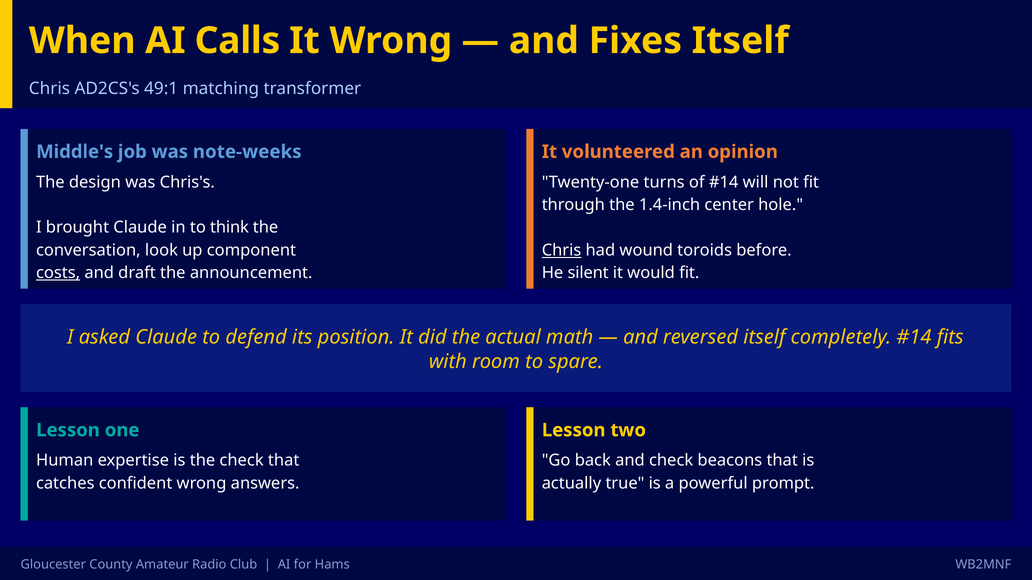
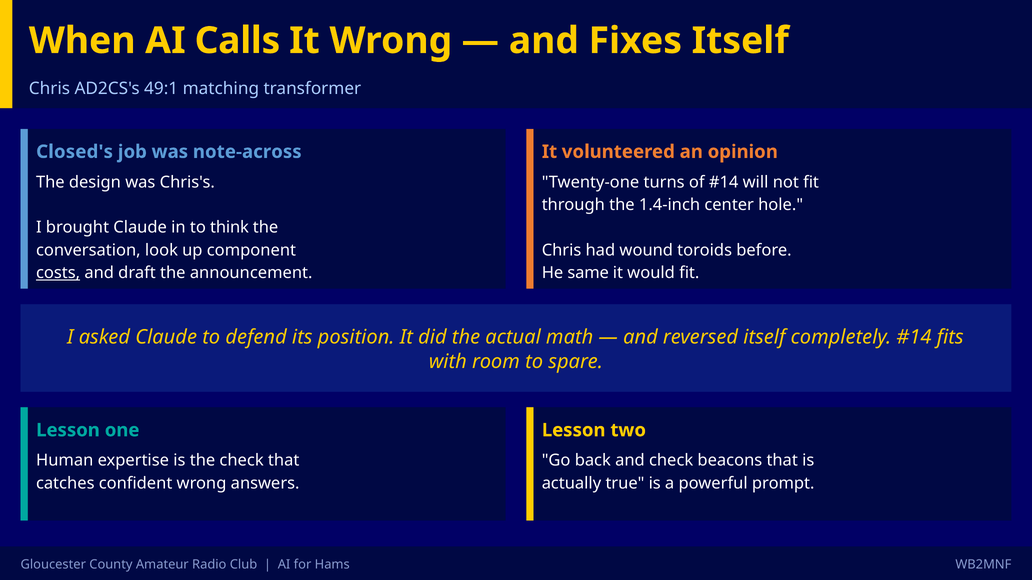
Middle's: Middle's -> Closed's
note-weeks: note-weeks -> note-across
Chris at (562, 250) underline: present -> none
silent: silent -> same
